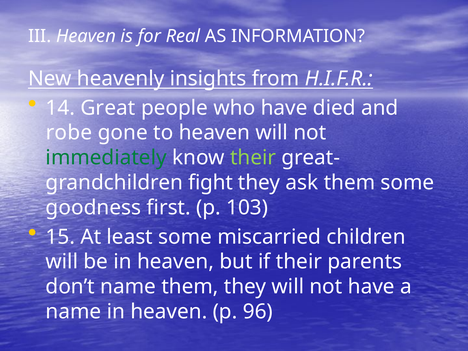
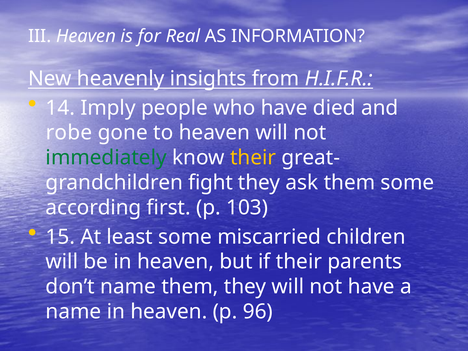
Great: Great -> Imply
their at (253, 158) colour: light green -> yellow
goodness: goodness -> according
